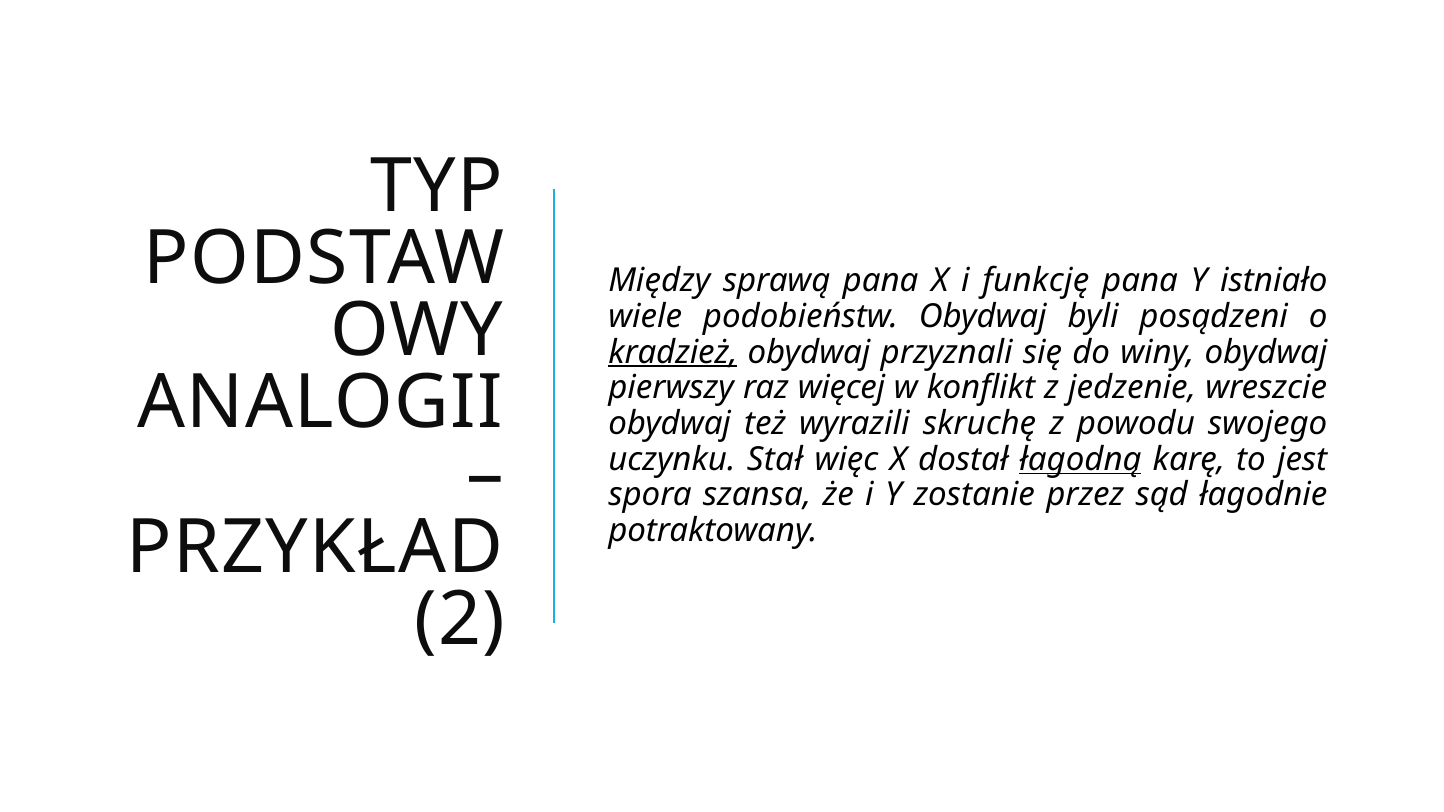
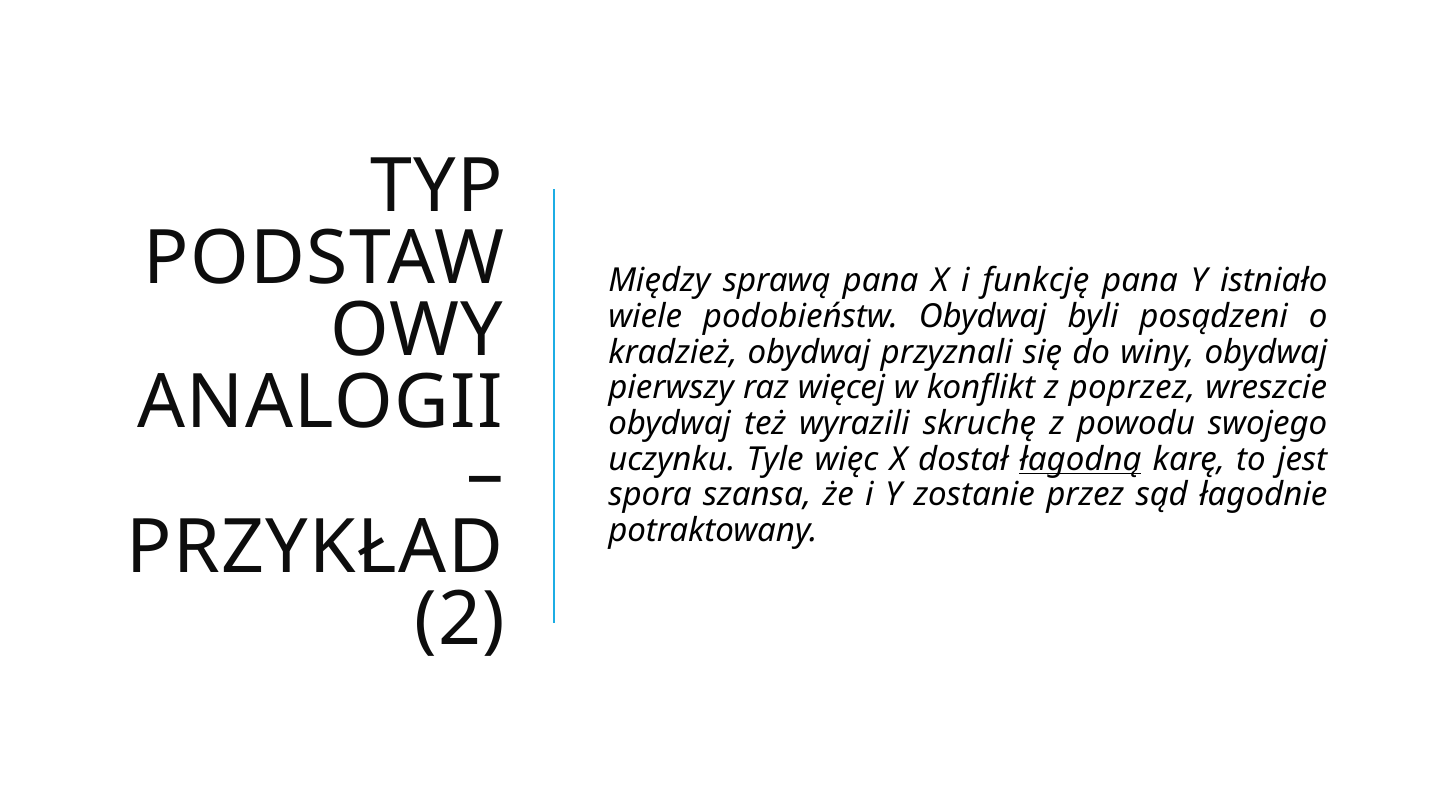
kradzież underline: present -> none
jedzenie: jedzenie -> poprzez
Stał: Stał -> Tyle
